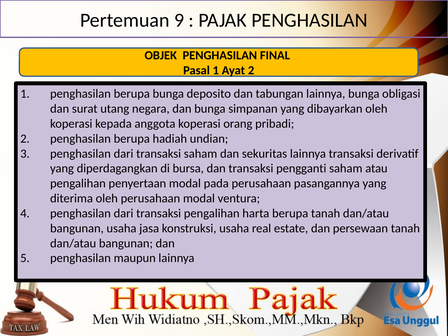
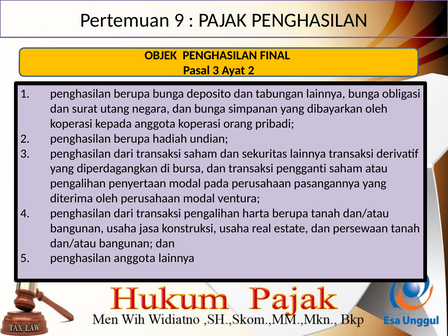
Pasal 1: 1 -> 3
penghasilan maupun: maupun -> anggota
